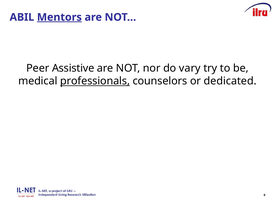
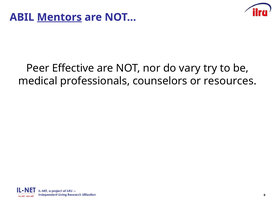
Assistive: Assistive -> Effective
professionals underline: present -> none
dedicated: dedicated -> resources
